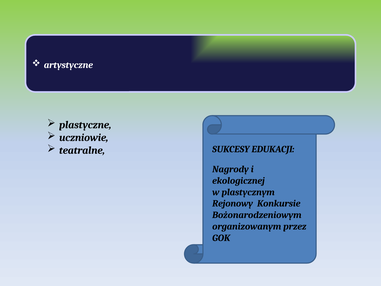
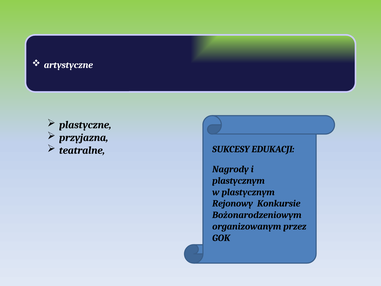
uczniowie: uczniowie -> przyjazna
ekologicznej at (239, 181): ekologicznej -> plastycznym
